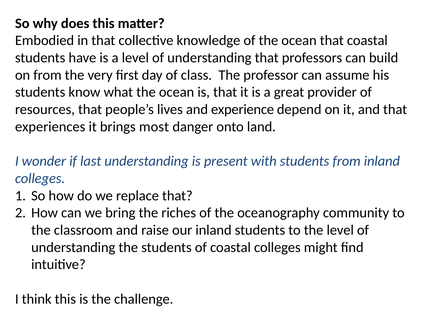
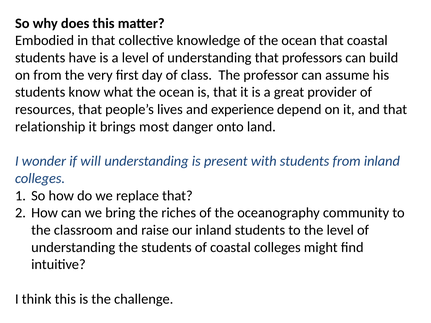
experiences: experiences -> relationship
last: last -> will
